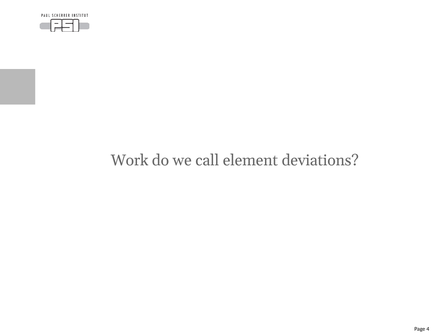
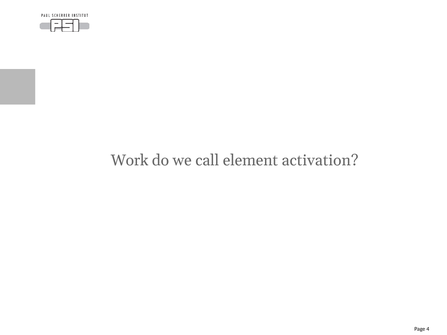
deviations: deviations -> activation
